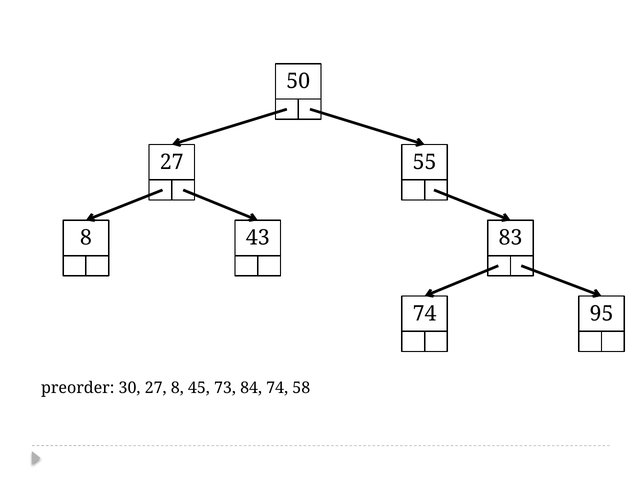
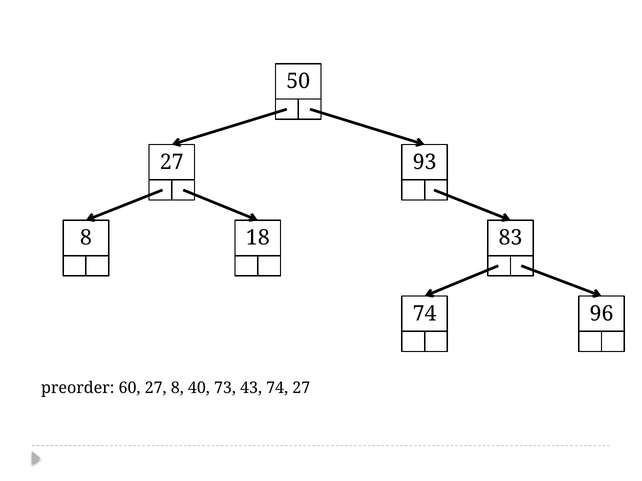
55: 55 -> 93
43: 43 -> 18
95: 95 -> 96
30: 30 -> 60
45: 45 -> 40
84: 84 -> 43
74 58: 58 -> 27
